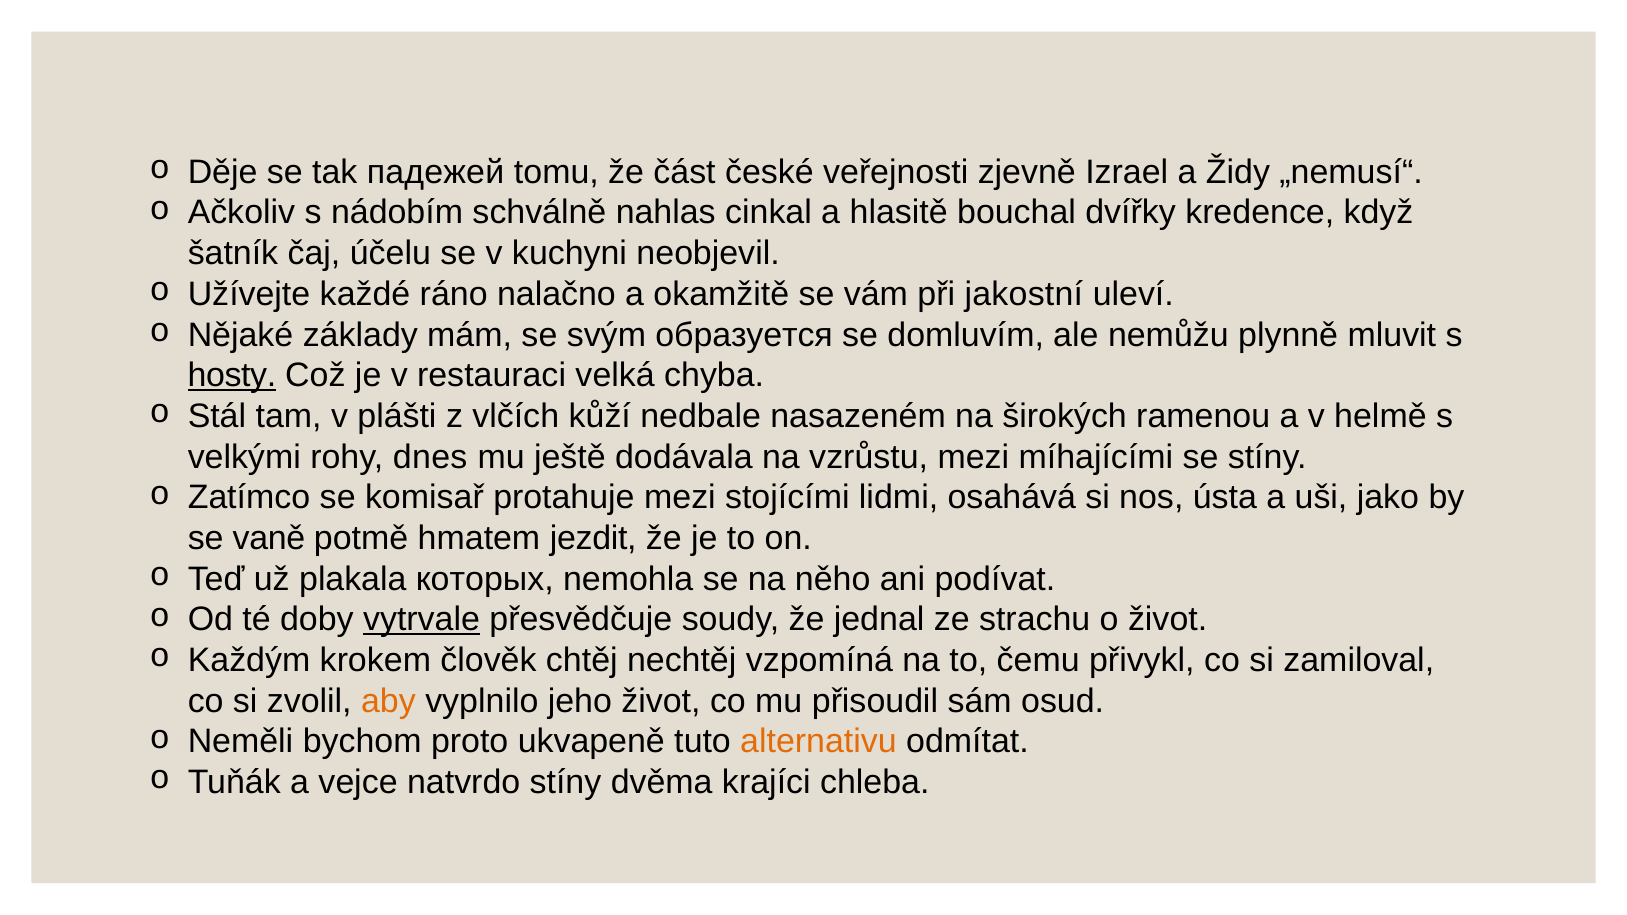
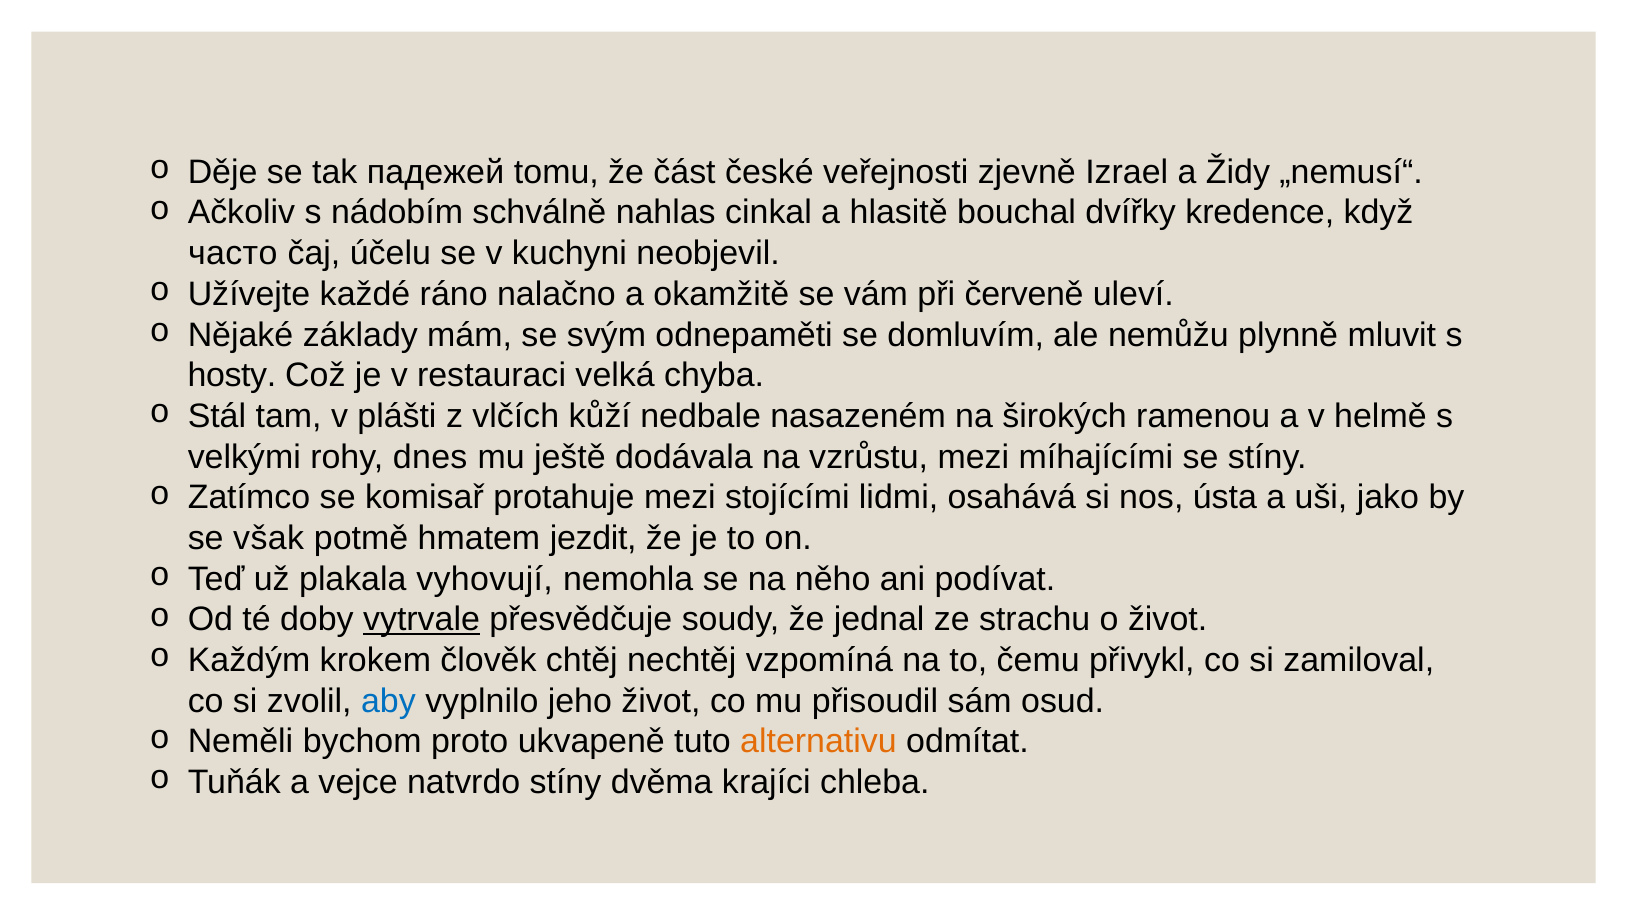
šatník: šatník -> часто
jakostní: jakostní -> červeně
образуется: образуется -> odnepaměti
hosty underline: present -> none
vaně: vaně -> však
которых: которых -> vyhovují
aby colour: orange -> blue
